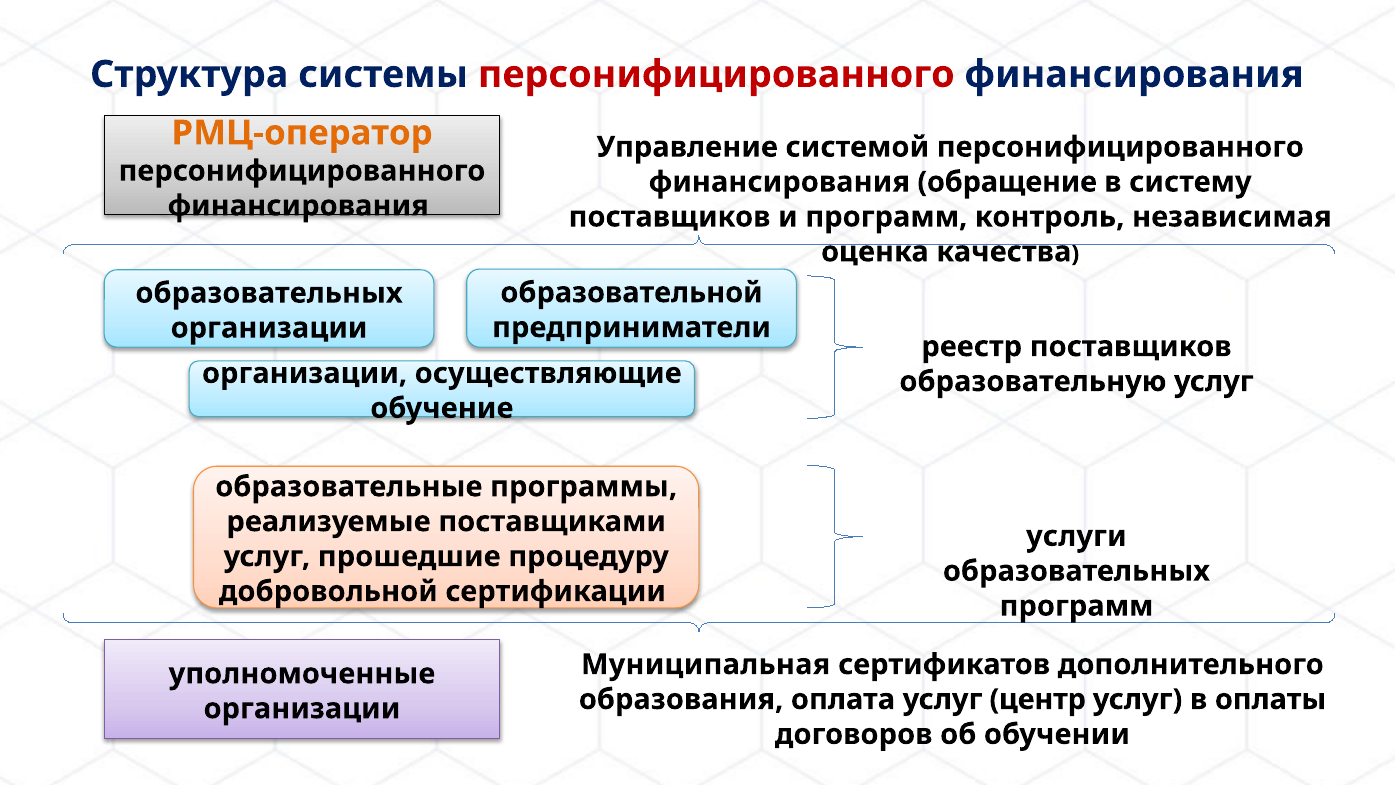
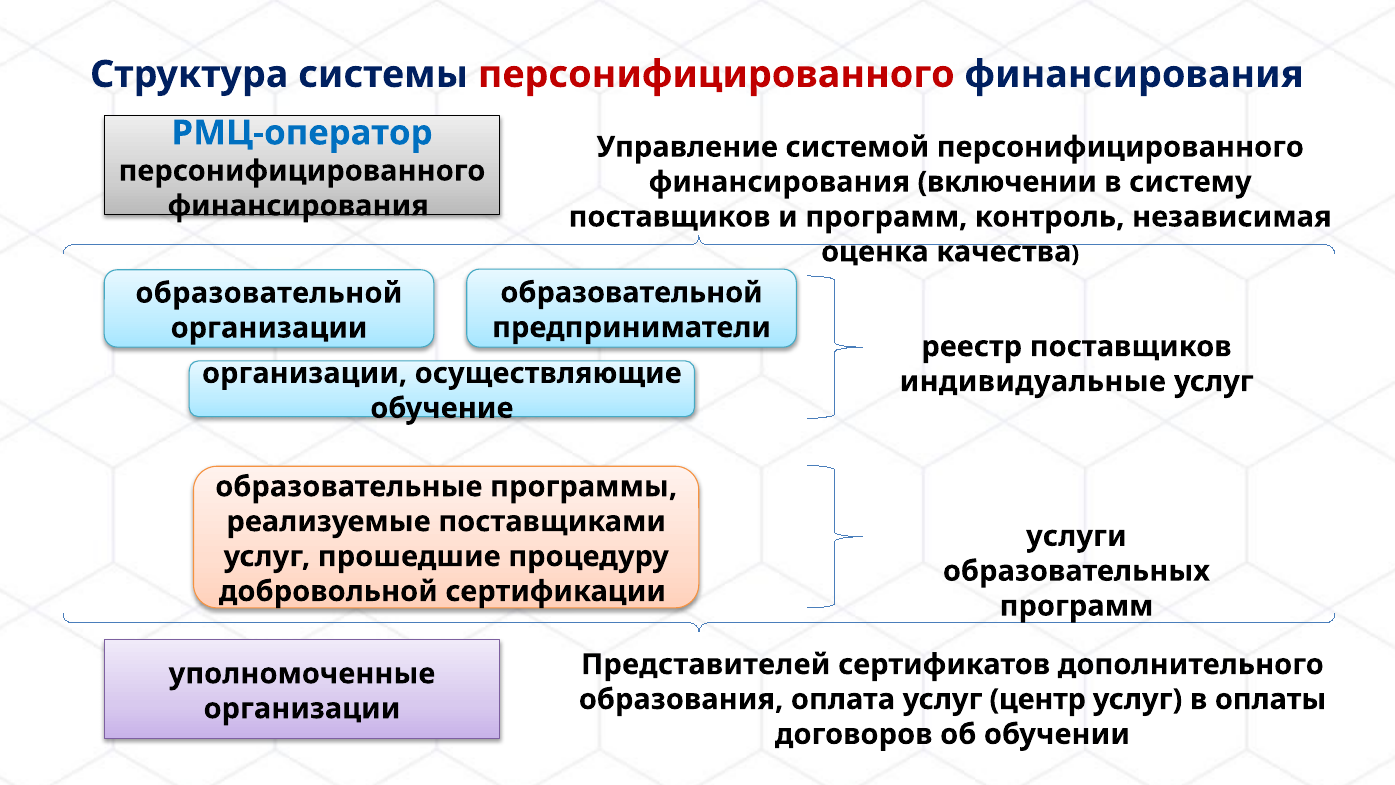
РМЦ-оператор colour: orange -> blue
обращение: обращение -> включении
образовательных at (269, 293): образовательных -> образовательной
образовательную: образовательную -> индивидуальные
Муниципальная: Муниципальная -> Представителей
